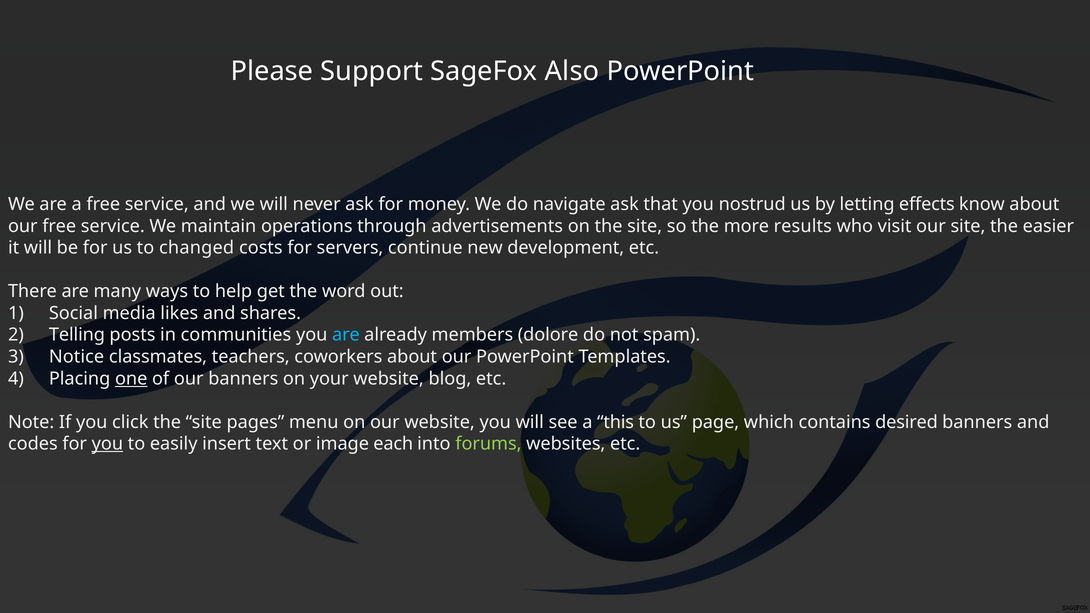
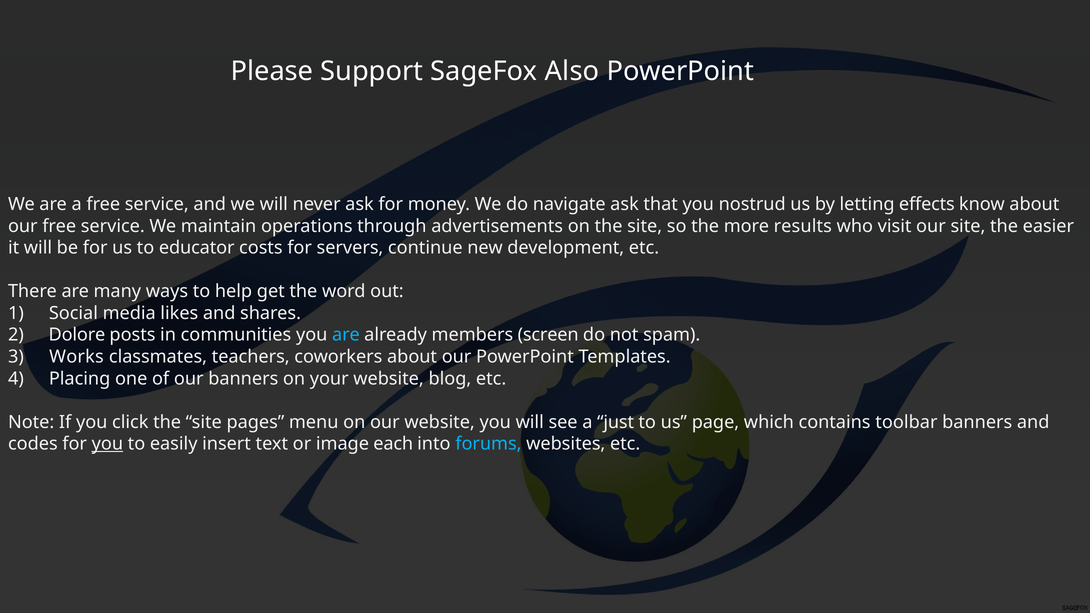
changed: changed -> educator
Telling: Telling -> Dolore
dolore: dolore -> screen
Notice: Notice -> Works
one underline: present -> none
this: this -> just
desired: desired -> toolbar
forums colour: light green -> light blue
